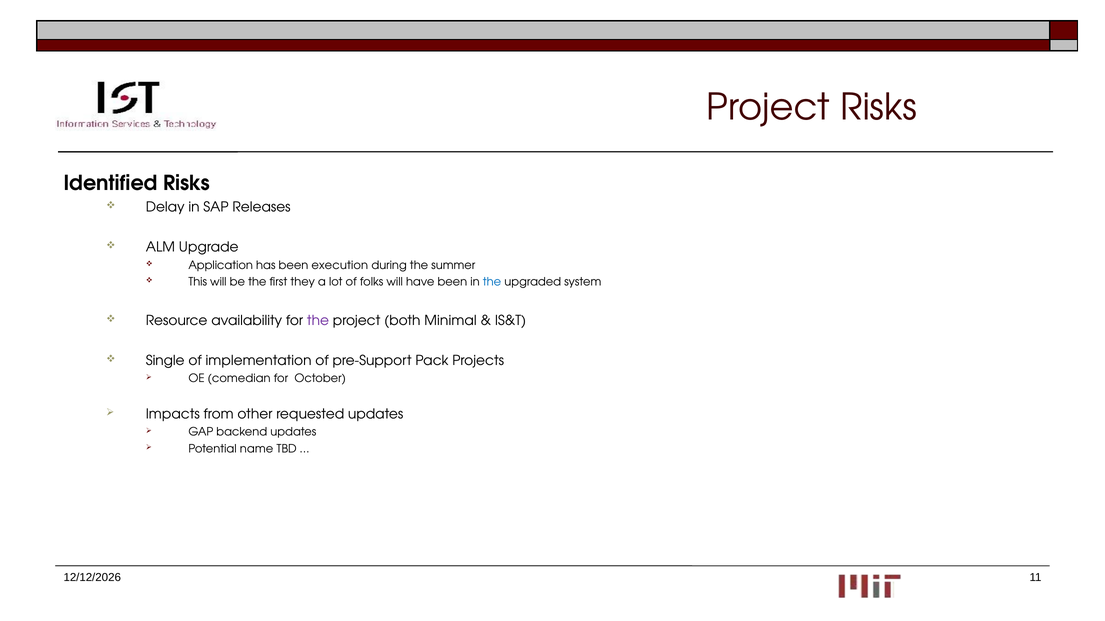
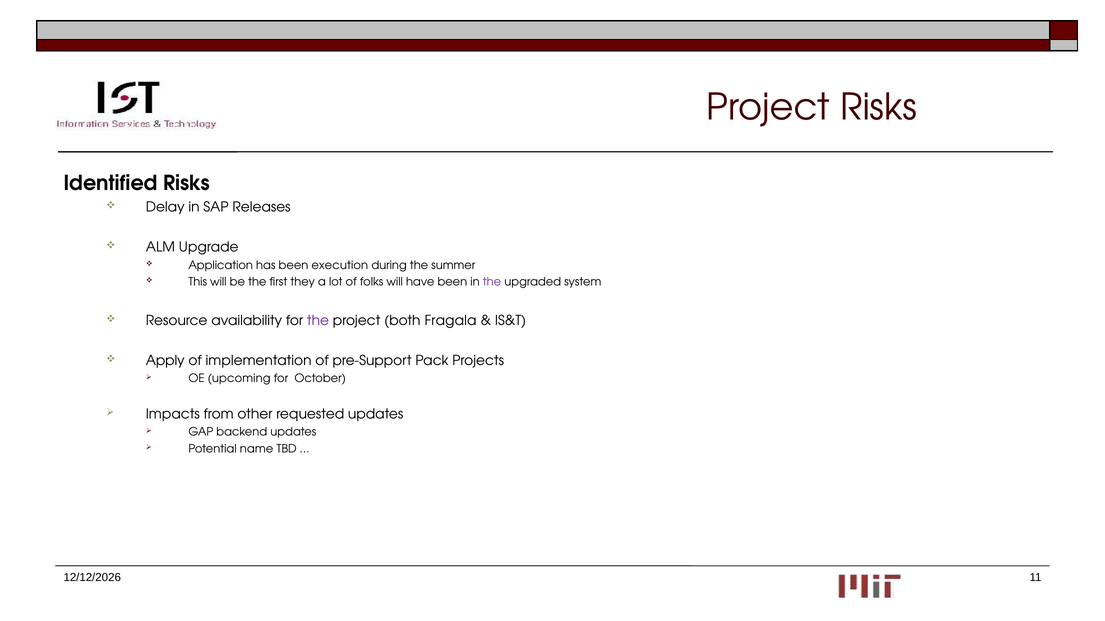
the at (492, 282) colour: blue -> purple
Minimal: Minimal -> Fragala
Single: Single -> Apply
comedian: comedian -> upcoming
